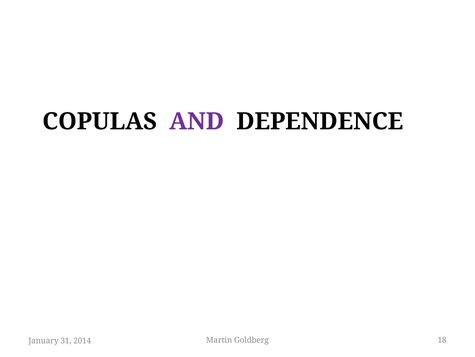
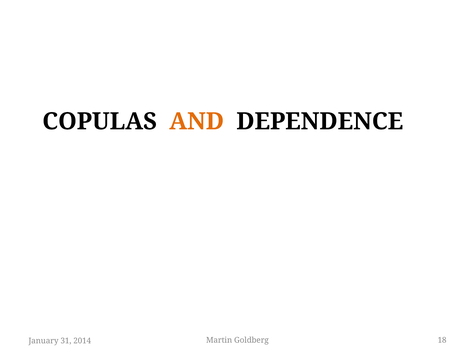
AND colour: purple -> orange
